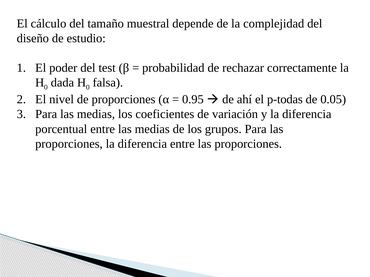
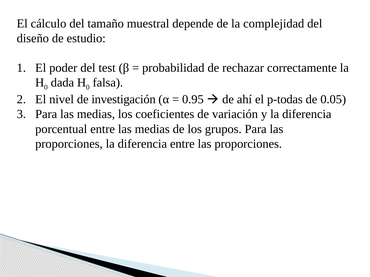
de proporciones: proporciones -> investigación
